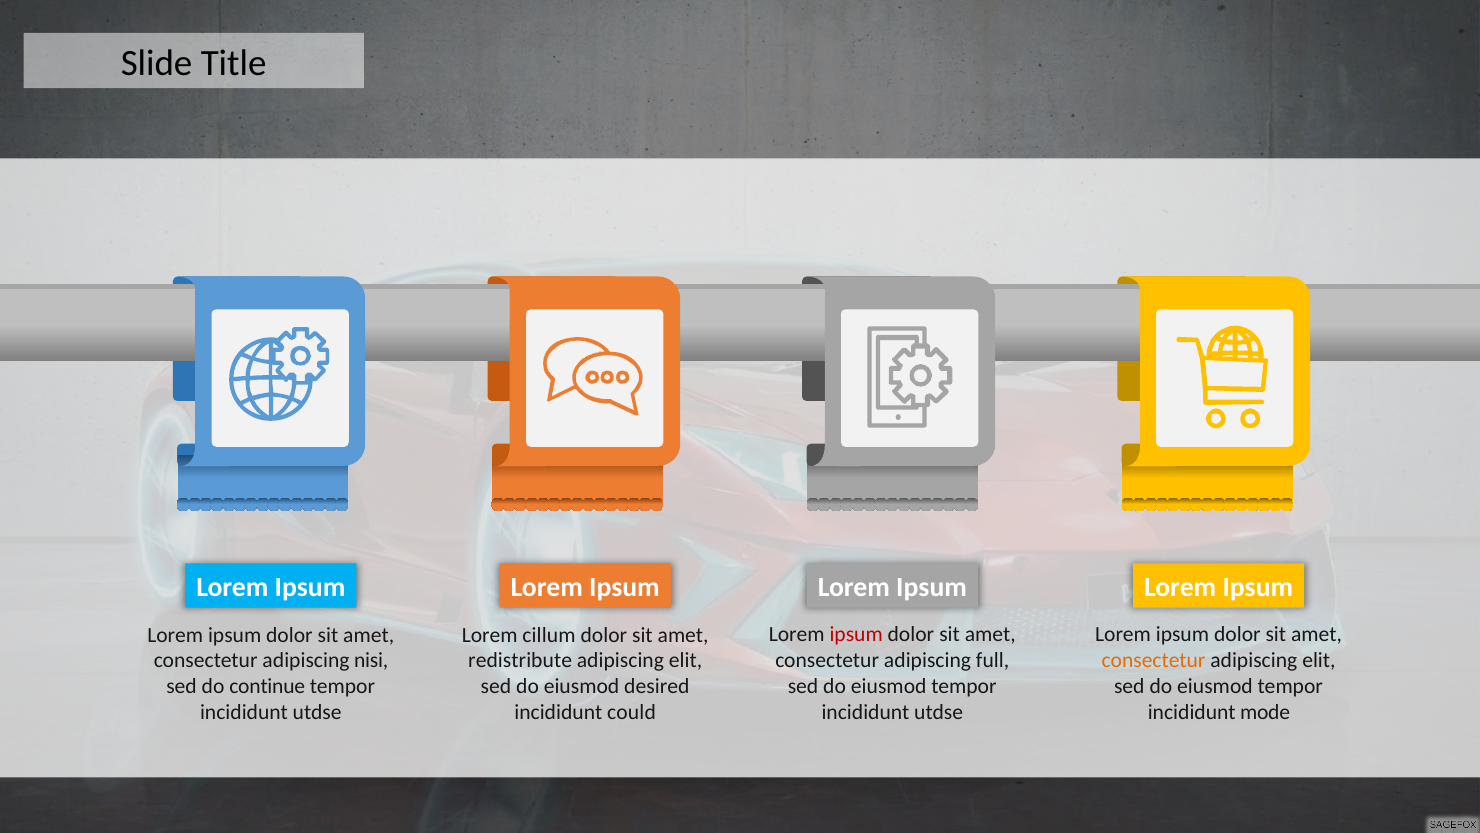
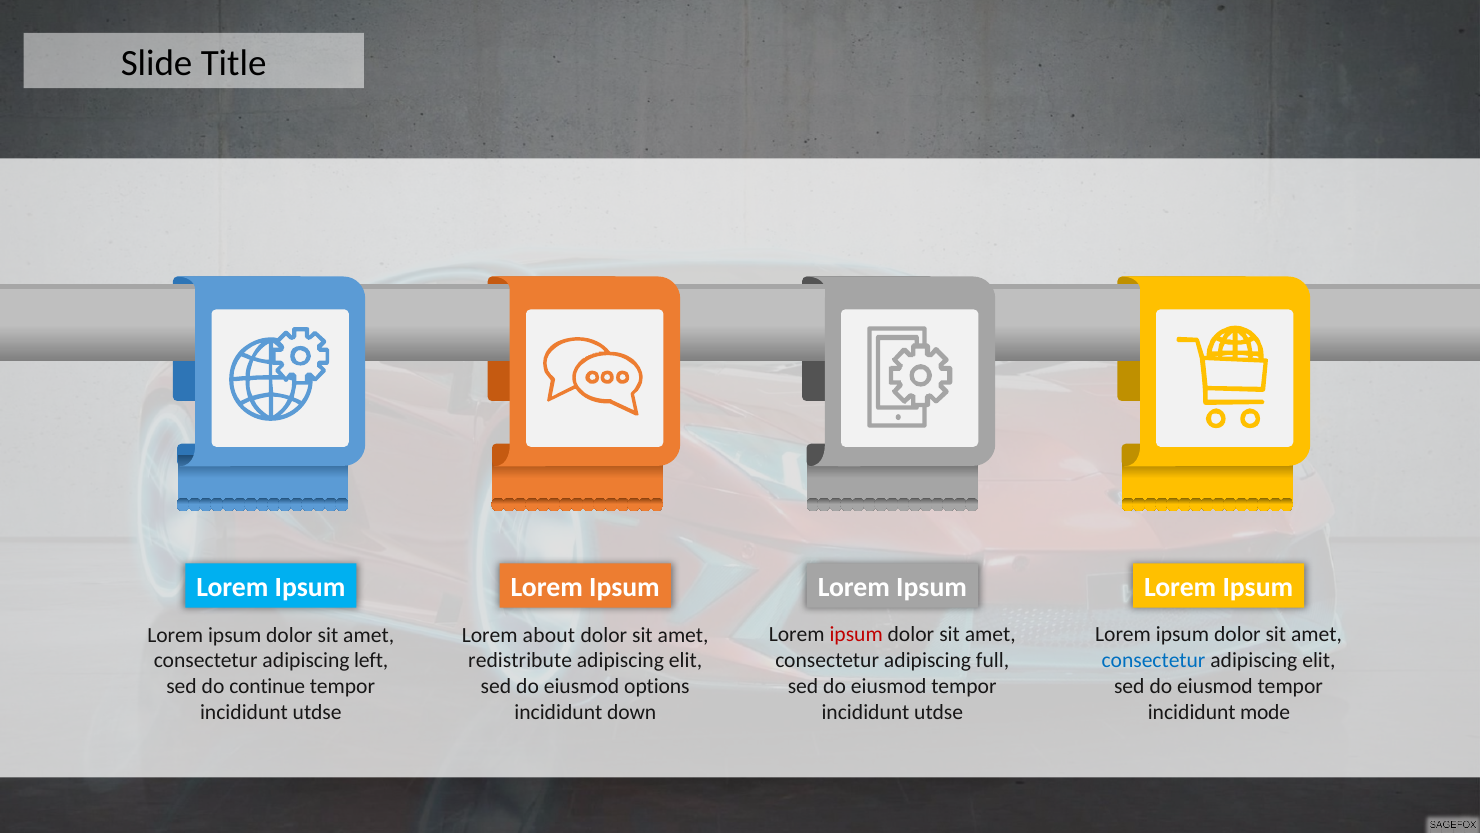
cillum: cillum -> about
nisi: nisi -> left
consectetur at (1154, 660) colour: orange -> blue
desired: desired -> options
could: could -> down
